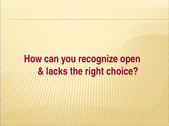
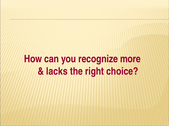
open: open -> more
